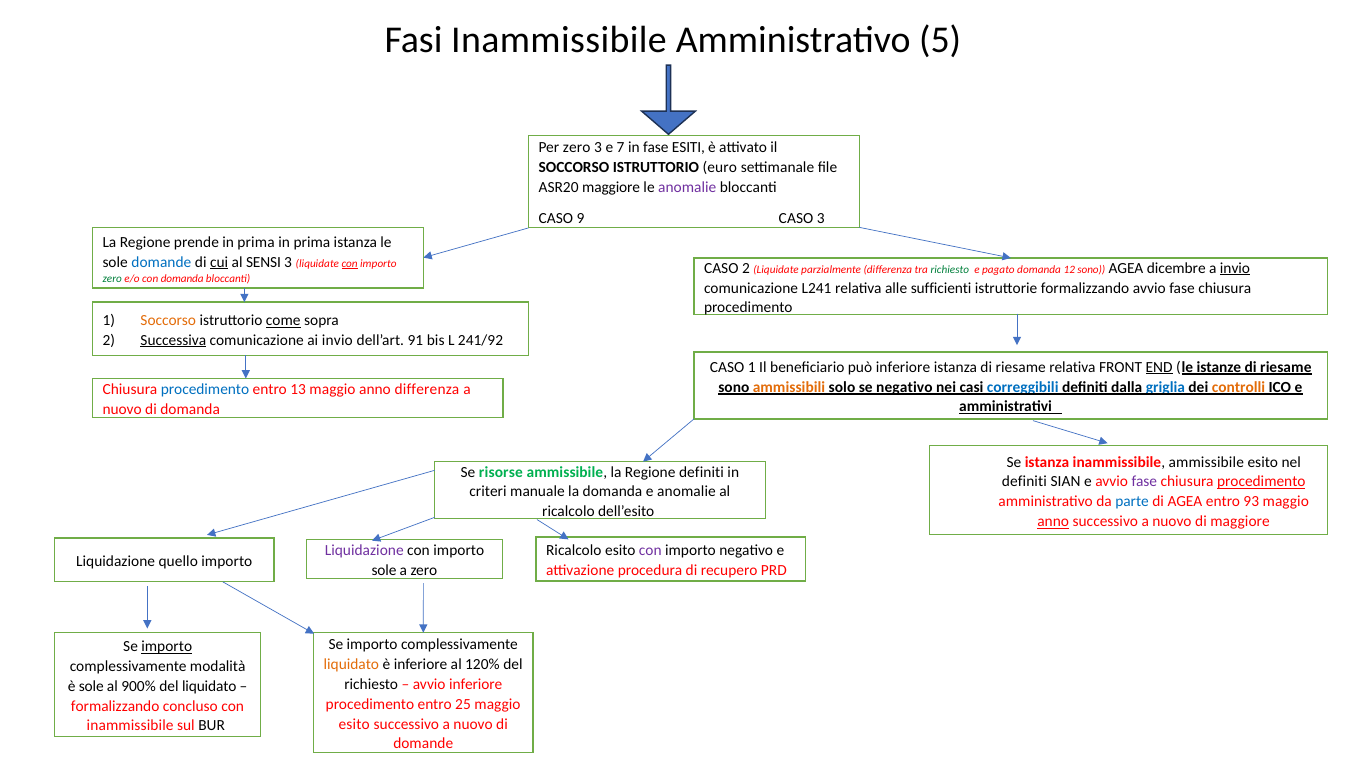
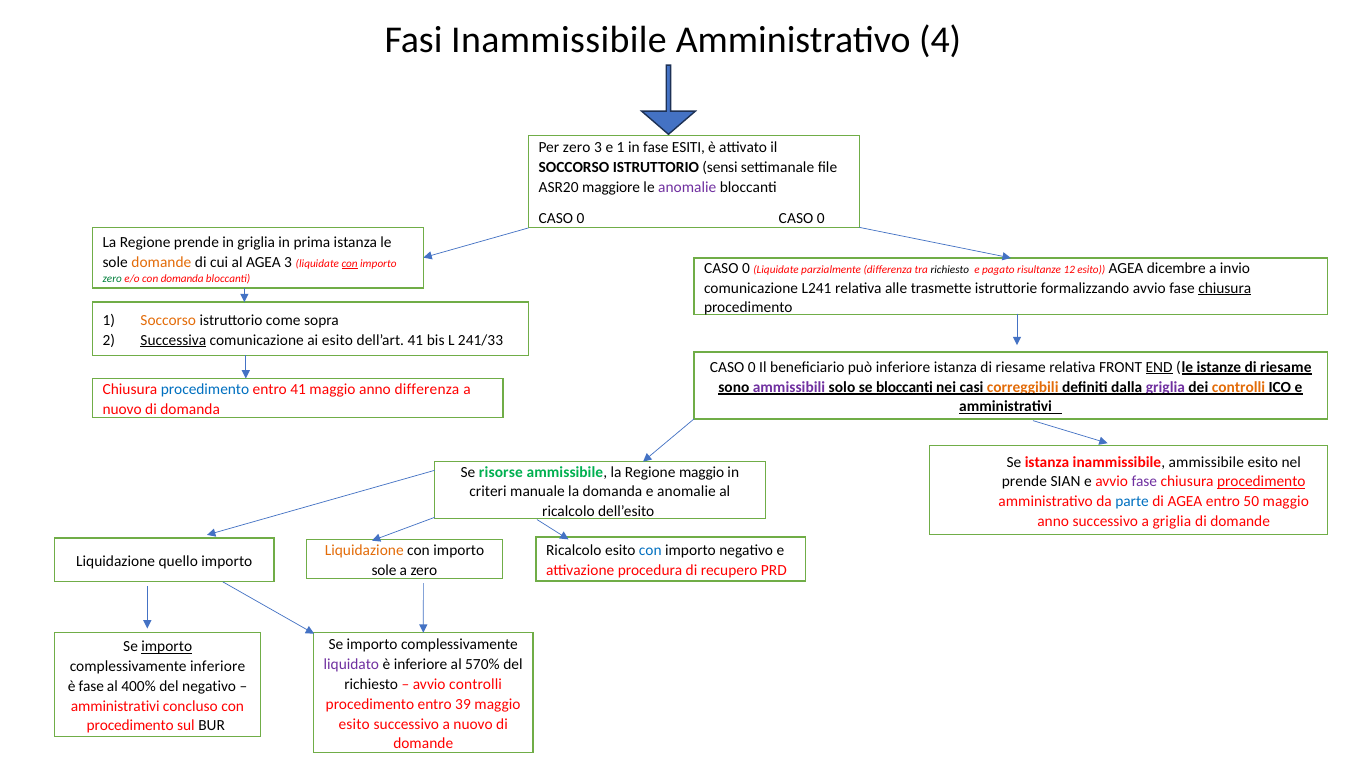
5: 5 -> 4
e 7: 7 -> 1
euro: euro -> sensi
9 at (580, 218): 9 -> 0
3 at (821, 218): 3 -> 0
prende in prima: prima -> griglia
domande at (161, 262) colour: blue -> orange
cui underline: present -> none
al SENSI: SENSI -> AGEA
2 at (746, 268): 2 -> 0
richiesto at (950, 270) colour: green -> black
pagato domanda: domanda -> risultanze
12 sono: sono -> esito
invio at (1235, 268) underline: present -> none
sufficienti: sufficienti -> trasmette
chiusura at (1225, 288) underline: none -> present
come underline: present -> none
ai invio: invio -> esito
dell’art 91: 91 -> 41
241/92: 241/92 -> 241/33
1 at (752, 367): 1 -> 0
ammissibili colour: orange -> purple
se negativo: negativo -> bloccanti
correggibili colour: blue -> orange
griglia at (1165, 387) colour: blue -> purple
entro 13: 13 -> 41
Regione definiti: definiti -> maggio
definiti at (1024, 482): definiti -> prende
93: 93 -> 50
anno at (1053, 521) underline: present -> none
nuovo at (1172, 521): nuovo -> griglia
maggiore at (1240, 521): maggiore -> domande
Liquidazione at (364, 551) colour: purple -> orange
con at (650, 551) colour: purple -> blue
liquidato at (351, 665) colour: orange -> purple
120%: 120% -> 570%
complessivamente modalità: modalità -> inferiore
avvio inferiore: inferiore -> controlli
è sole: sole -> fase
900%: 900% -> 400%
del liquidato: liquidato -> negativo
25: 25 -> 39
formalizzando at (115, 706): formalizzando -> amministrativi
inammissibile at (130, 726): inammissibile -> procedimento
